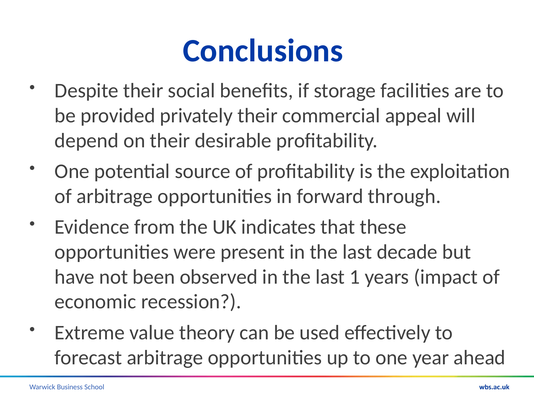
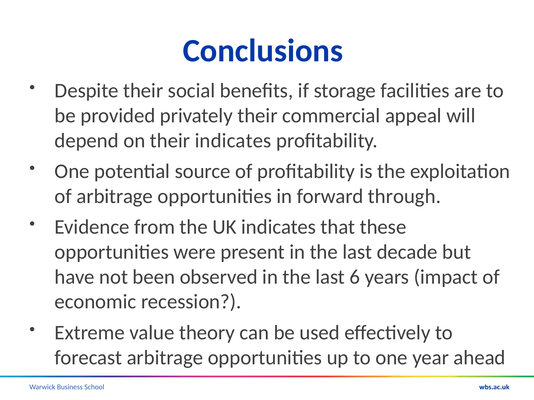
their desirable: desirable -> indicates
1: 1 -> 6
